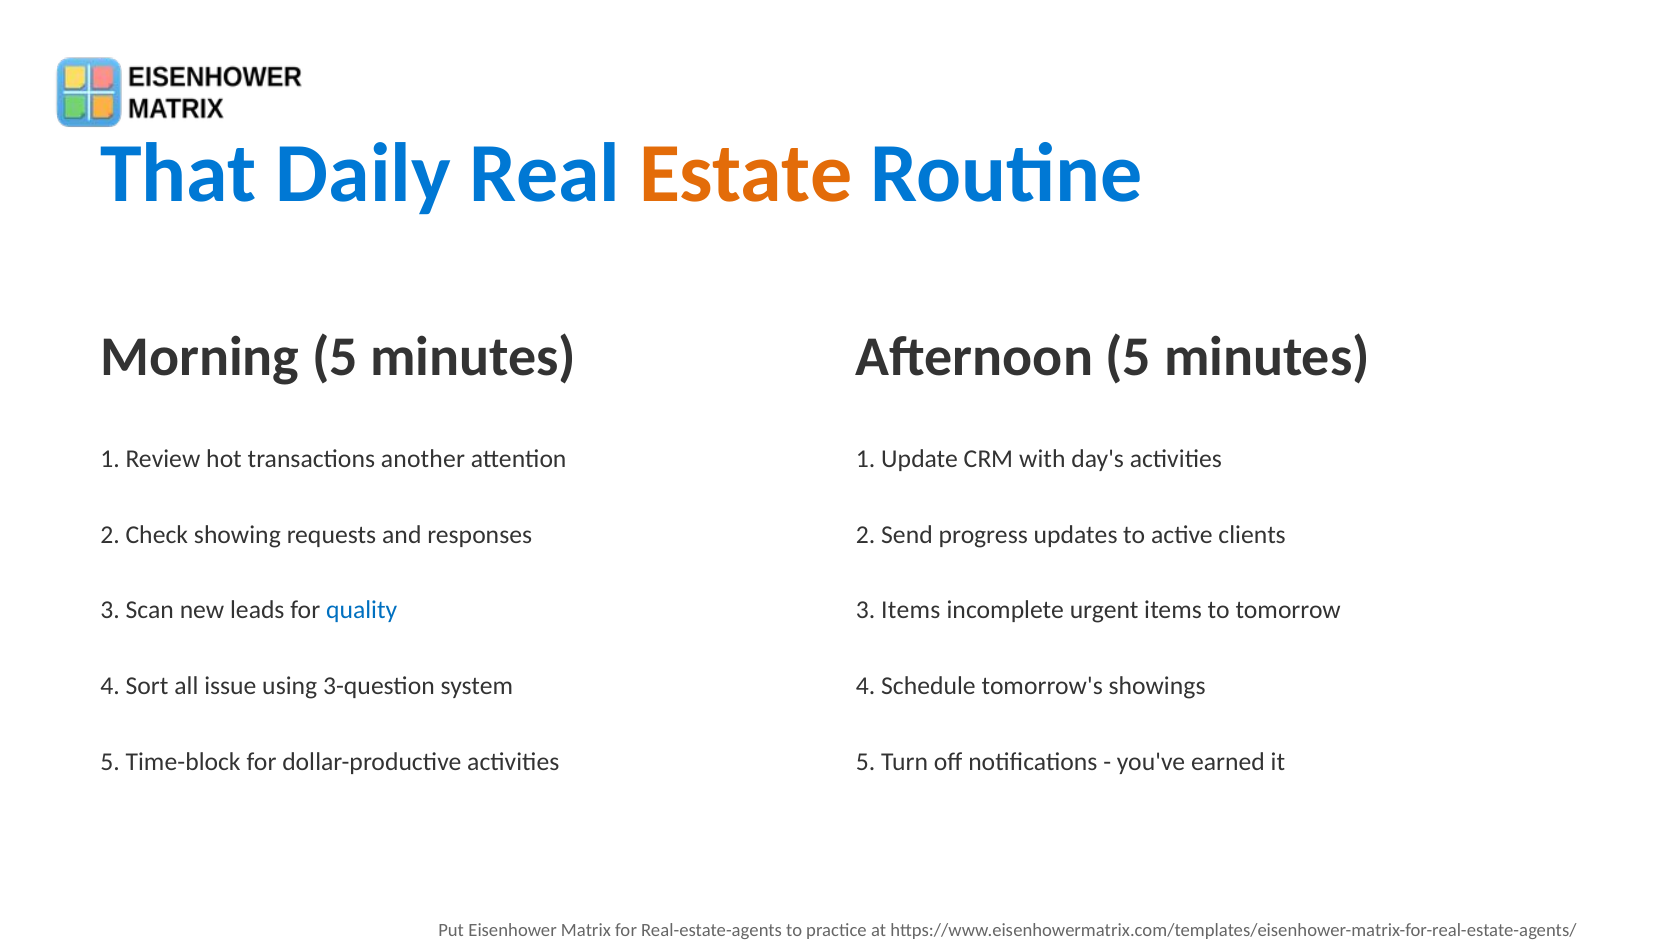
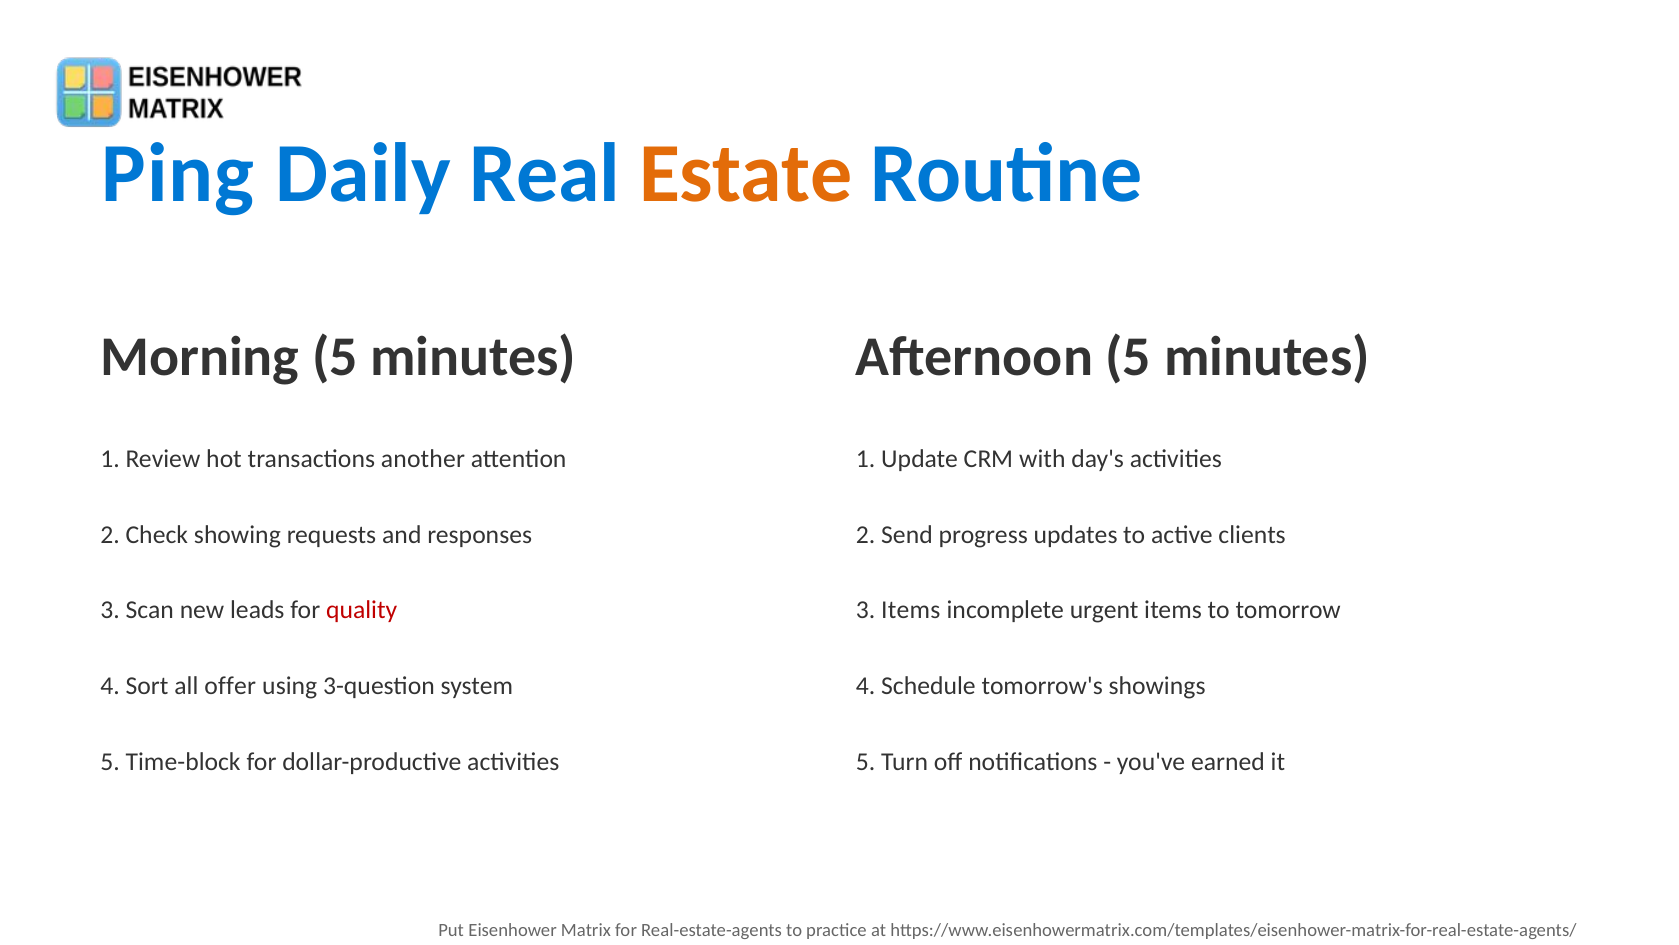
That: That -> Ping
quality colour: blue -> red
issue: issue -> offer
